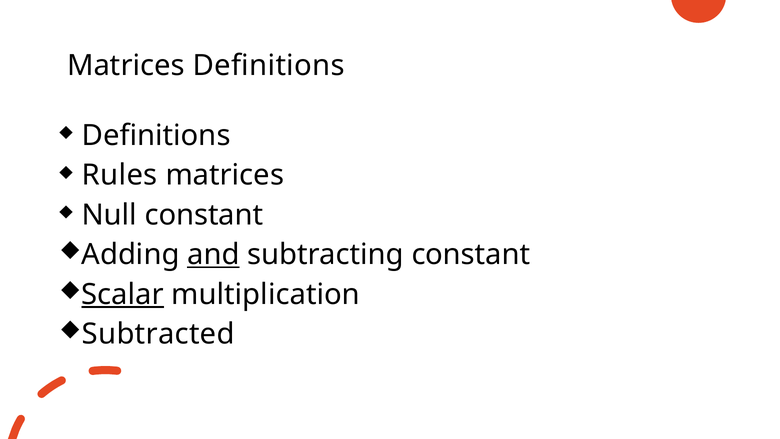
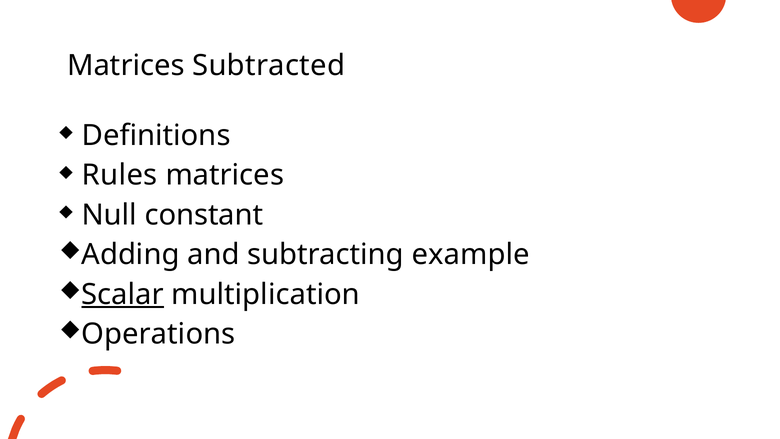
Matrices Definitions: Definitions -> Subtracted
and underline: present -> none
subtracting constant: constant -> example
Subtracted: Subtracted -> Operations
